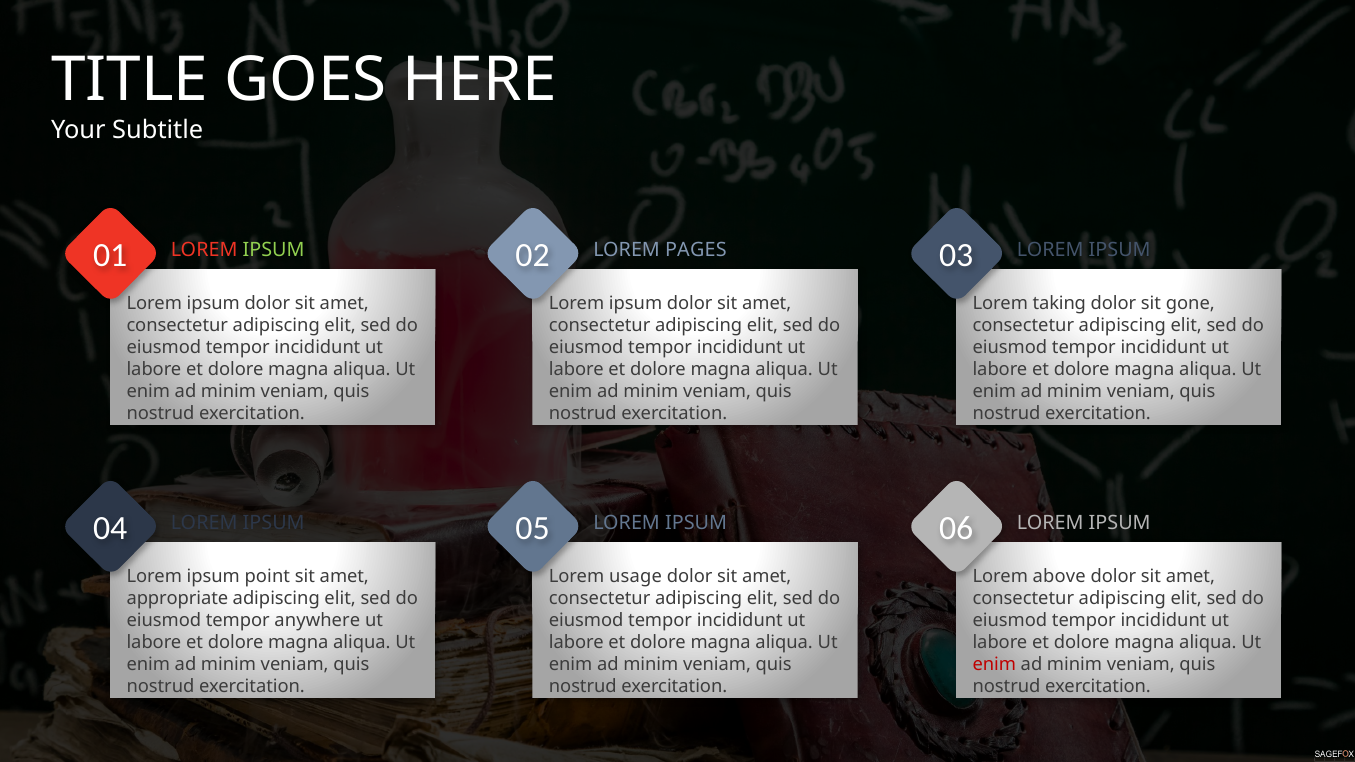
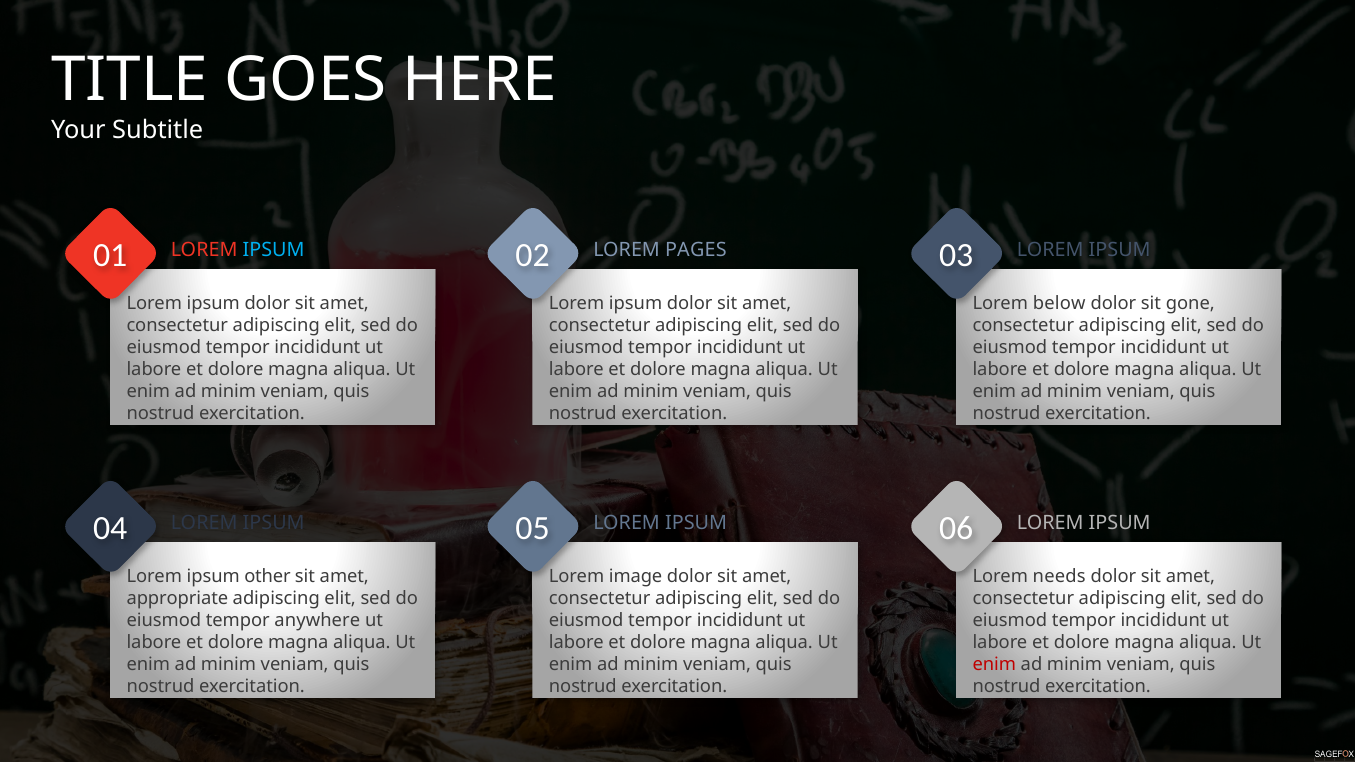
IPSUM at (274, 250) colour: light green -> light blue
taking: taking -> below
point: point -> other
usage: usage -> image
above: above -> needs
